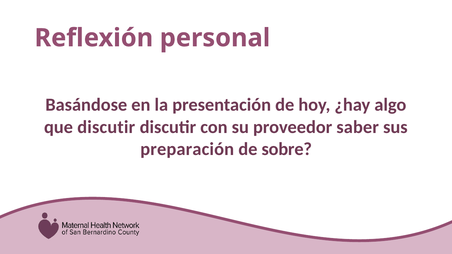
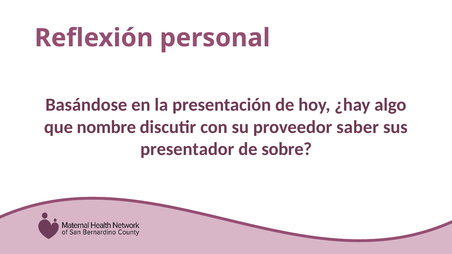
que discutir: discutir -> nombre
preparación: preparación -> presentador
